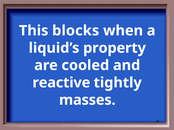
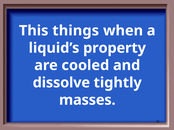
blocks: blocks -> things
reactive: reactive -> dissolve
